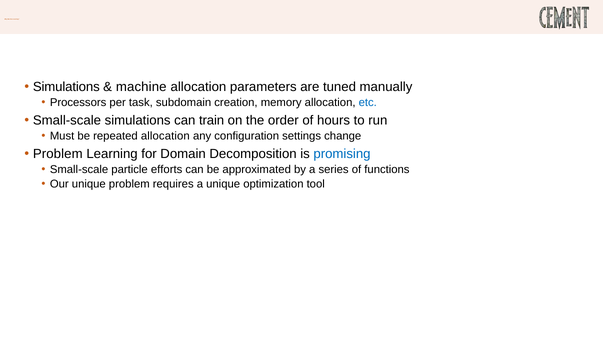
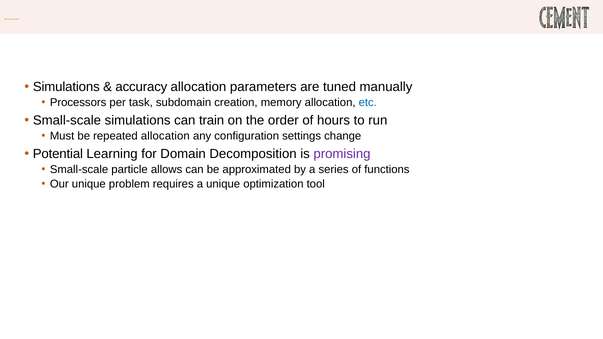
machine at (141, 87): machine -> accuracy
Problem at (58, 154): Problem -> Potential
promising colour: blue -> purple
efforts: efforts -> allows
